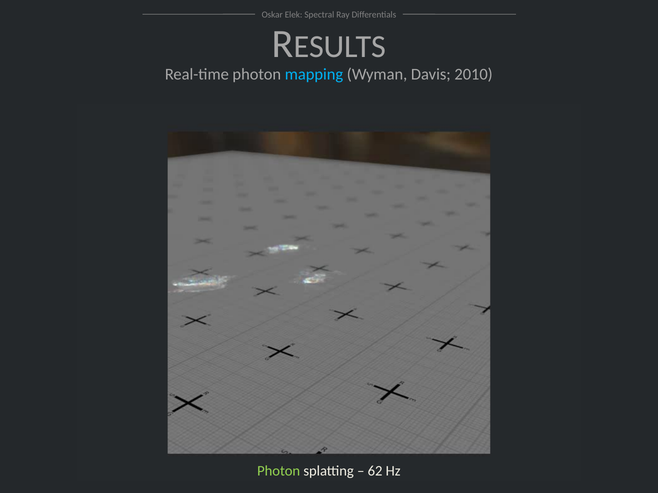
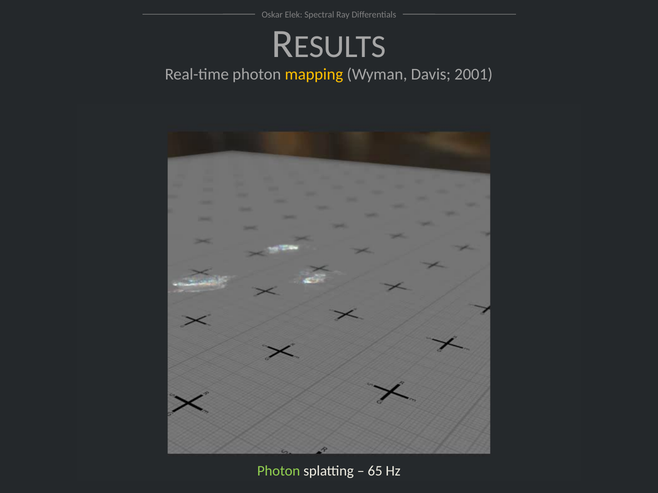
mapping colour: light blue -> yellow
2010: 2010 -> 2001
62: 62 -> 65
